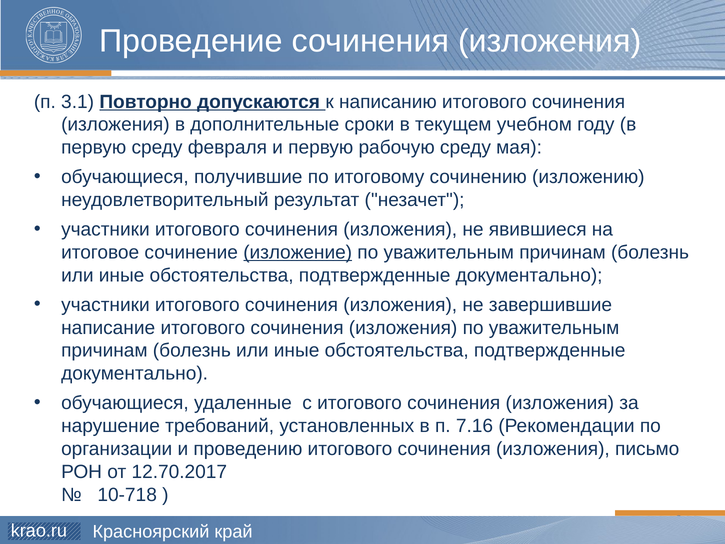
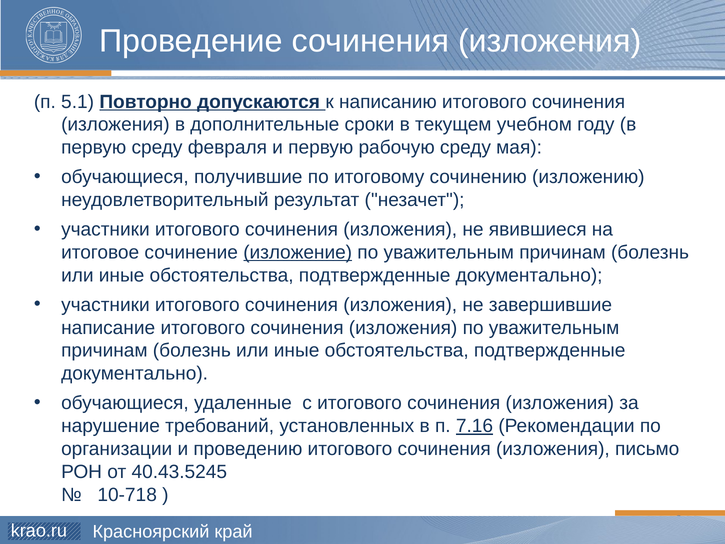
3.1: 3.1 -> 5.1
7.16 underline: none -> present
12.70.2017: 12.70.2017 -> 40.43.5245
